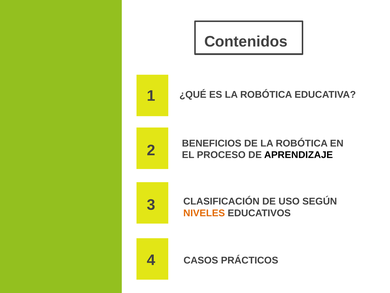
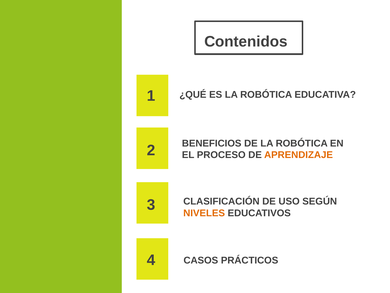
APRENDIZAJE colour: black -> orange
